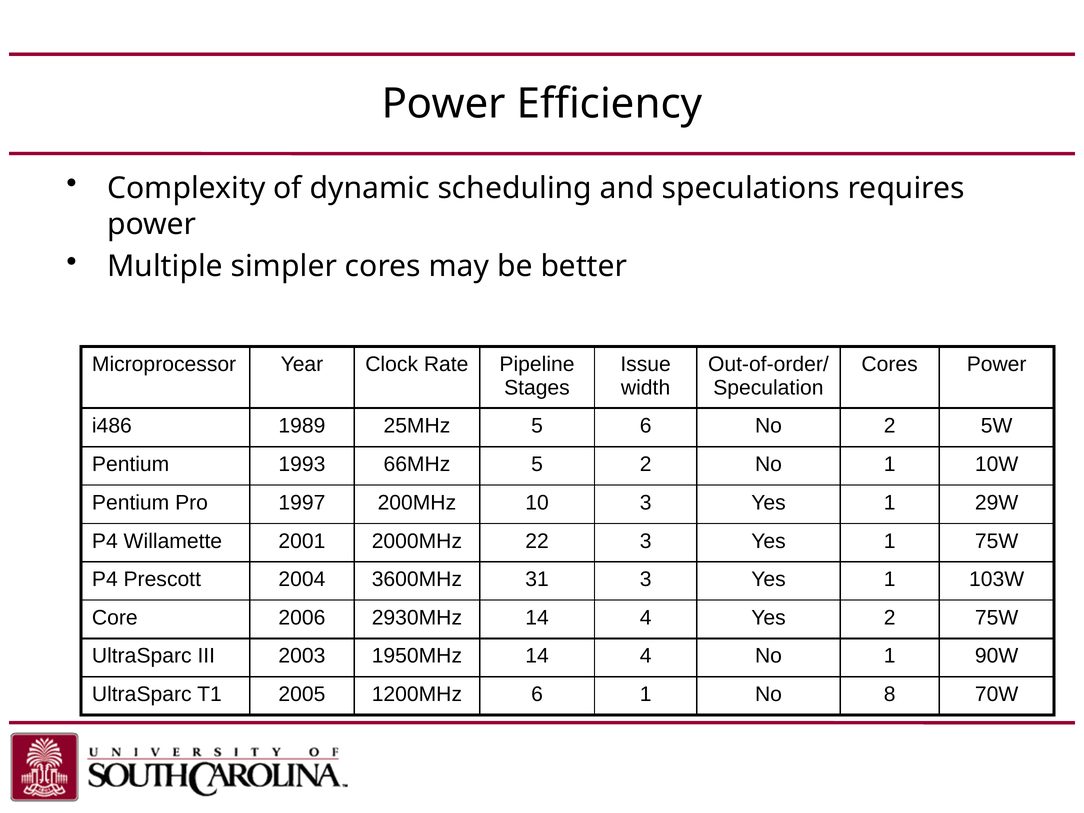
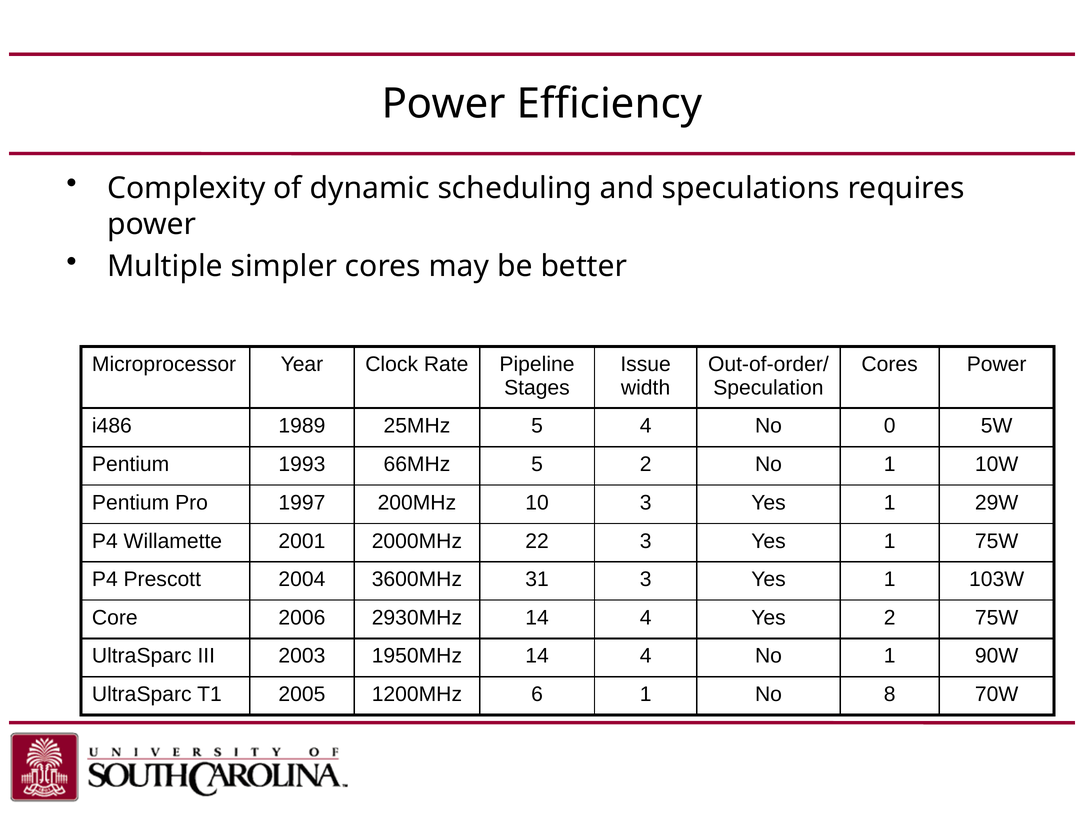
5 6: 6 -> 4
No 2: 2 -> 0
